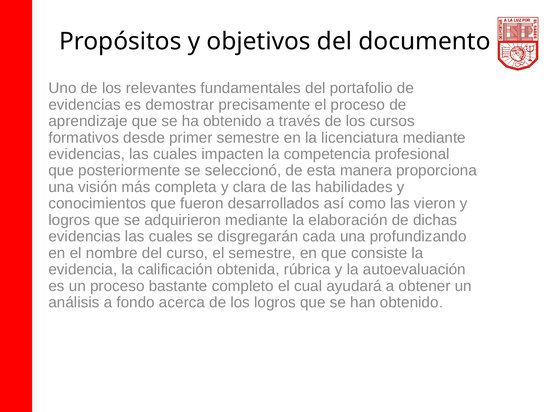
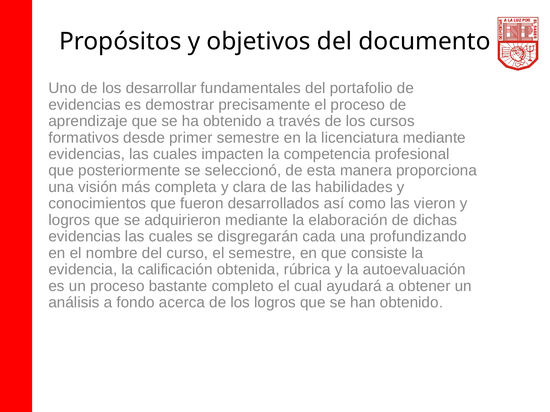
relevantes: relevantes -> desarrollar
